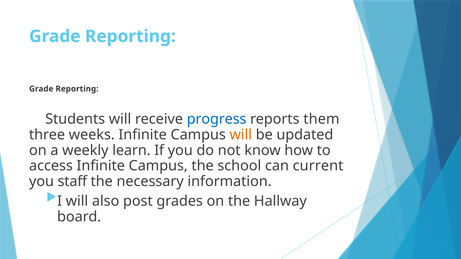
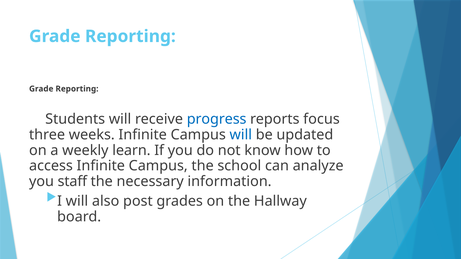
them: them -> focus
will at (241, 135) colour: orange -> blue
current: current -> analyze
